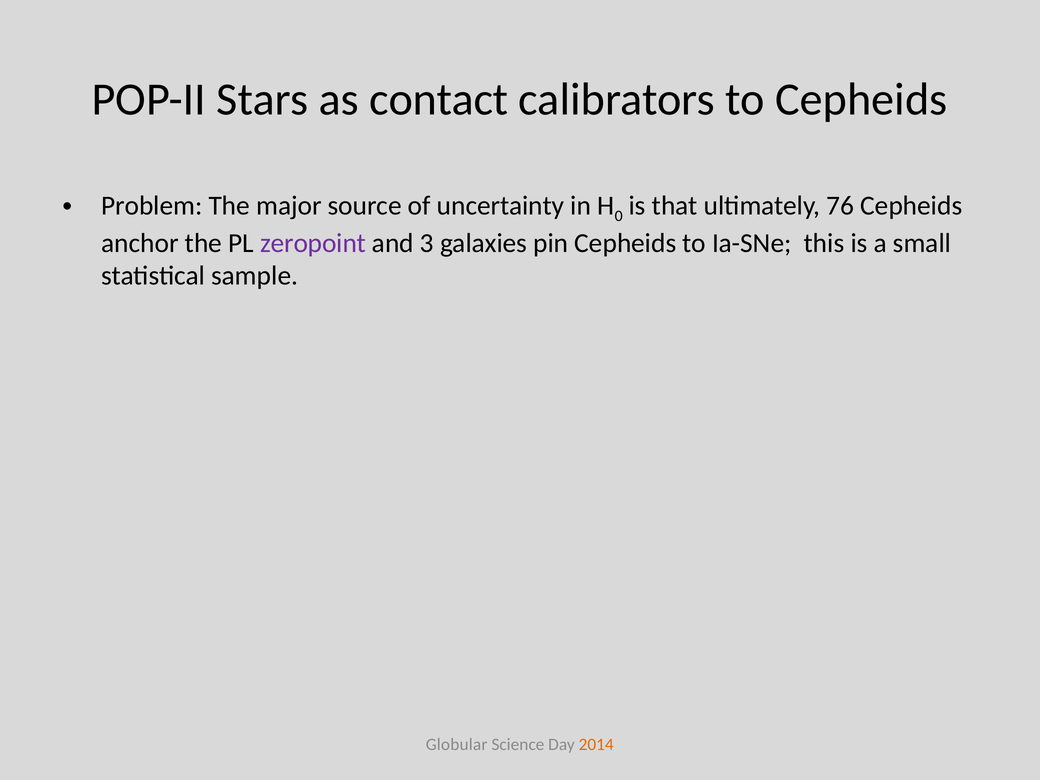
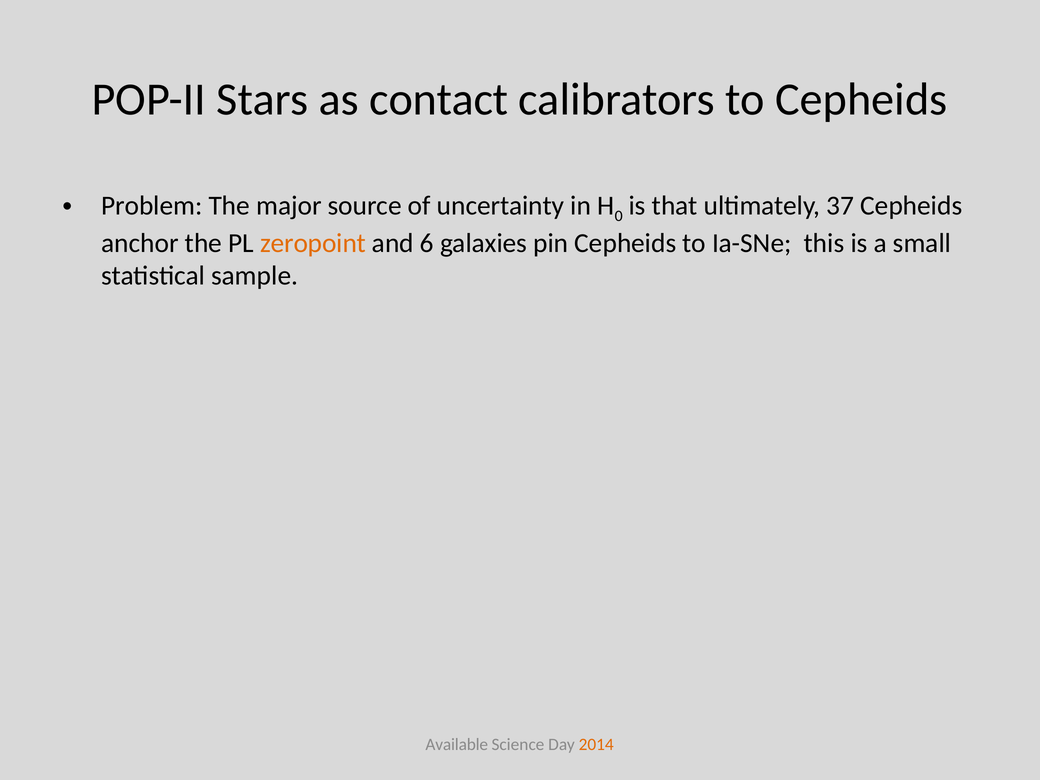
76: 76 -> 37
zeropoint colour: purple -> orange
3: 3 -> 6
Globular: Globular -> Available
